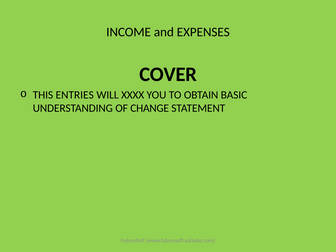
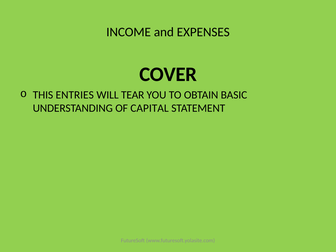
XXXX: XXXX -> TEAR
CHANGE: CHANGE -> CAPITAL
